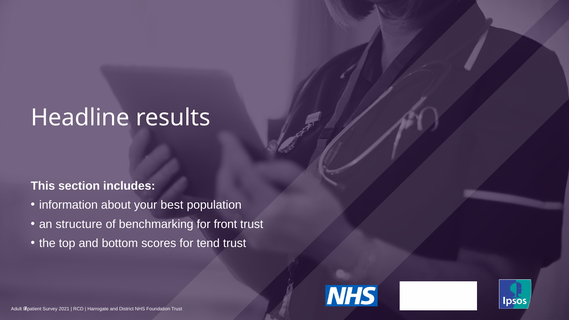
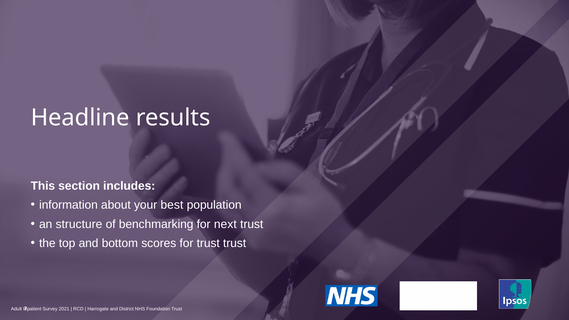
front: front -> next
for tend: tend -> trust
